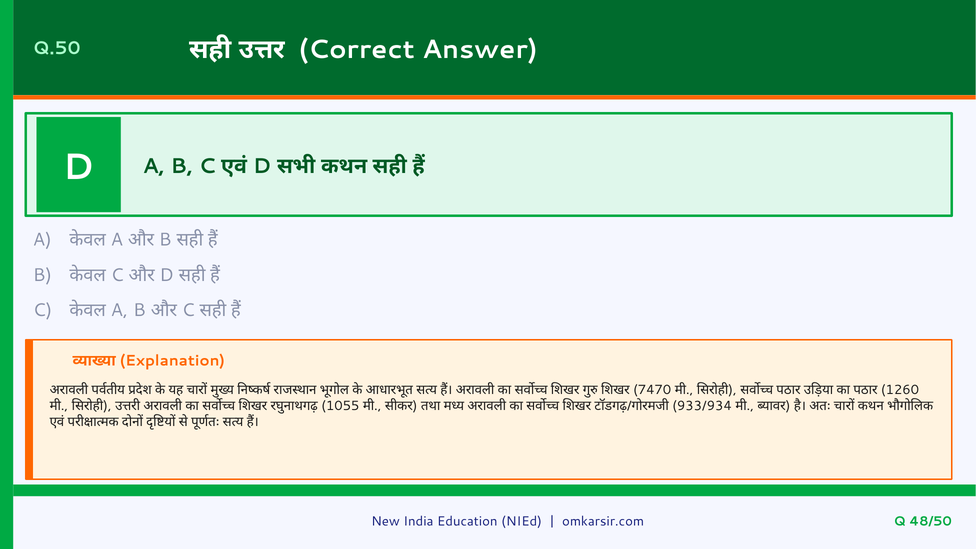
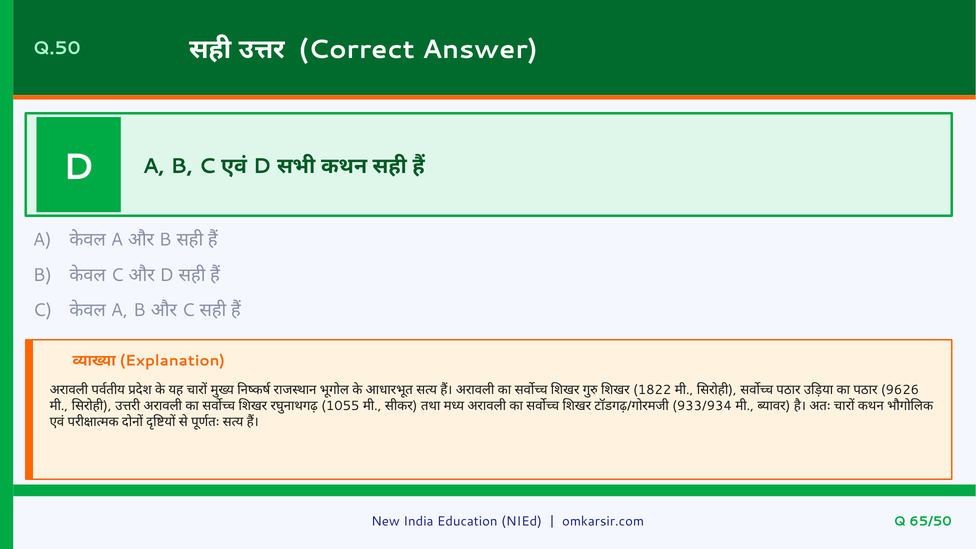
7470: 7470 -> 1822
1260: 1260 -> 9626
48/50: 48/50 -> 65/50
